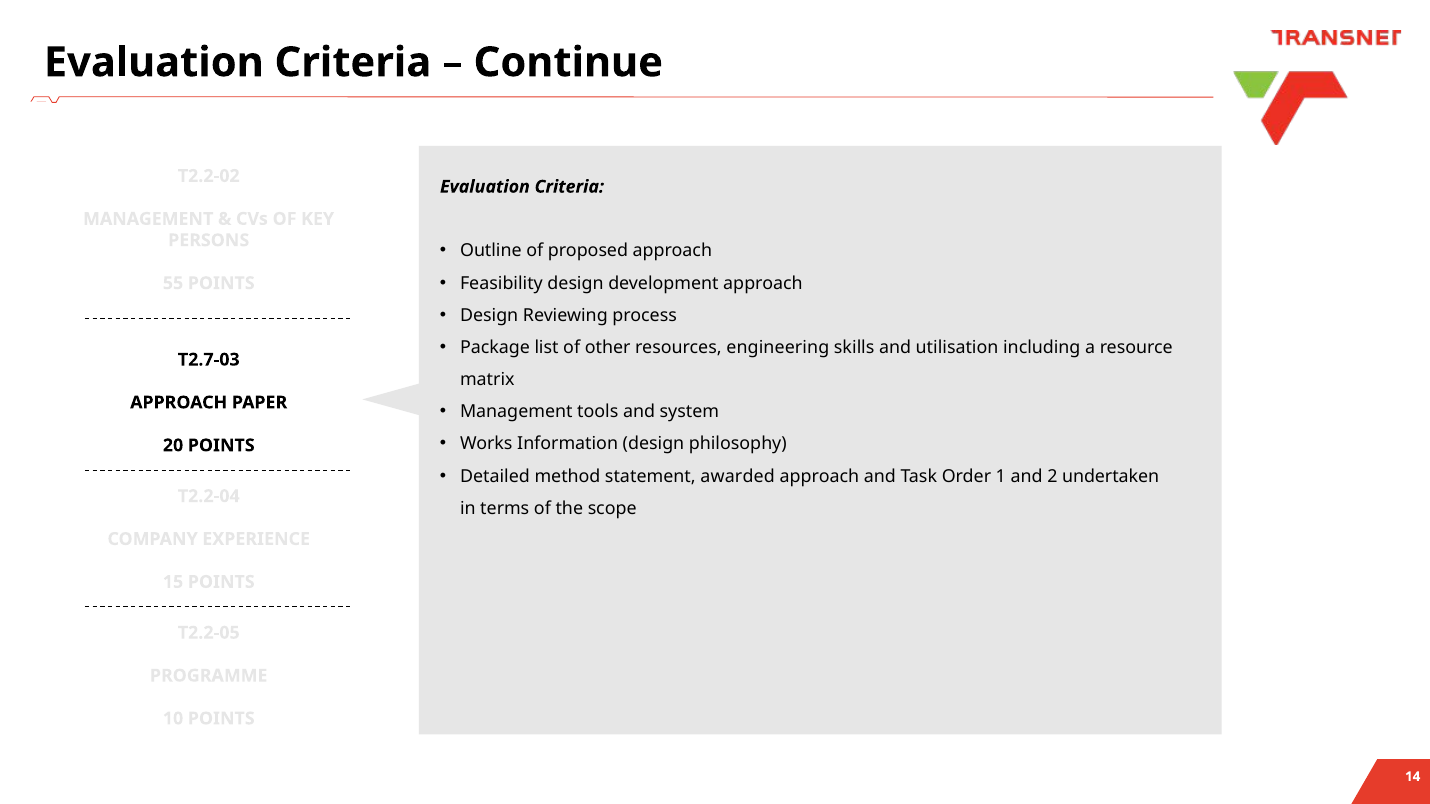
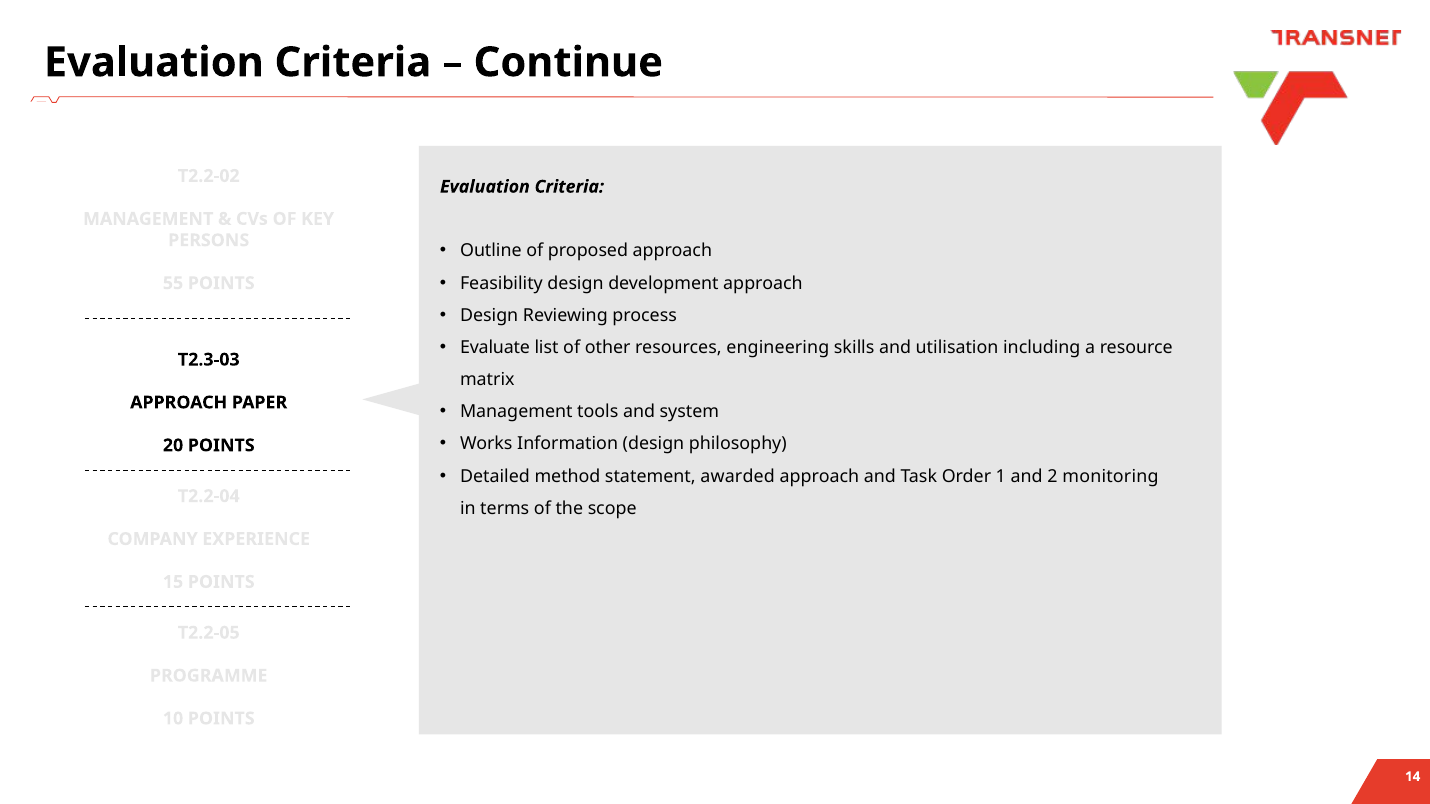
Package: Package -> Evaluate
T2.7-03: T2.7-03 -> T2.3-03
undertaken: undertaken -> monitoring
